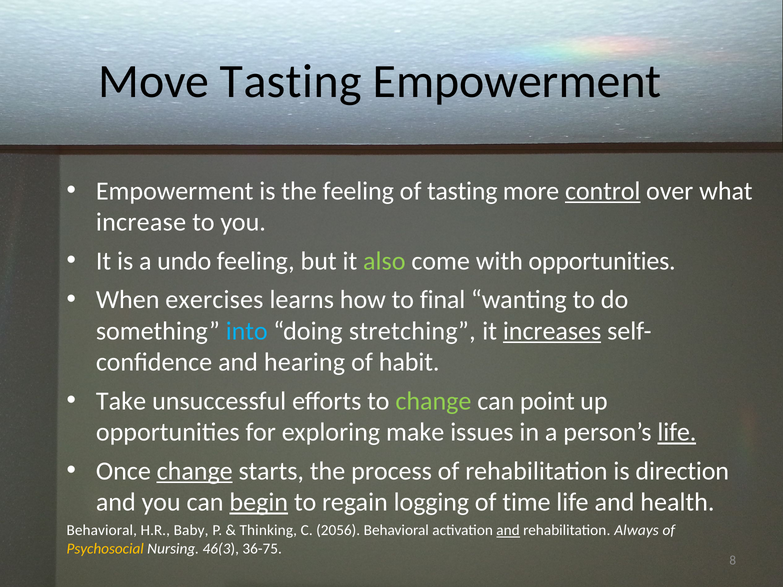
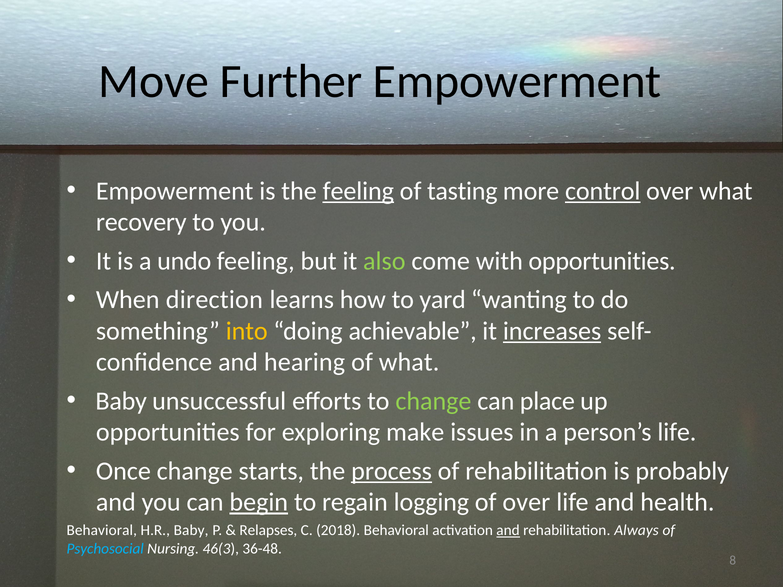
Move Tasting: Tasting -> Further
feeling at (358, 191) underline: none -> present
increase: increase -> recovery
exercises: exercises -> direction
final: final -> yard
into colour: light blue -> yellow
stretching: stretching -> achievable
of habit: habit -> what
Take at (121, 401): Take -> Baby
point: point -> place
life at (677, 432) underline: present -> none
change at (195, 471) underline: present -> none
process underline: none -> present
direction: direction -> probably
of time: time -> over
Thinking: Thinking -> Relapses
2056: 2056 -> 2018
Psychosocial colour: yellow -> light blue
36-75: 36-75 -> 36-48
